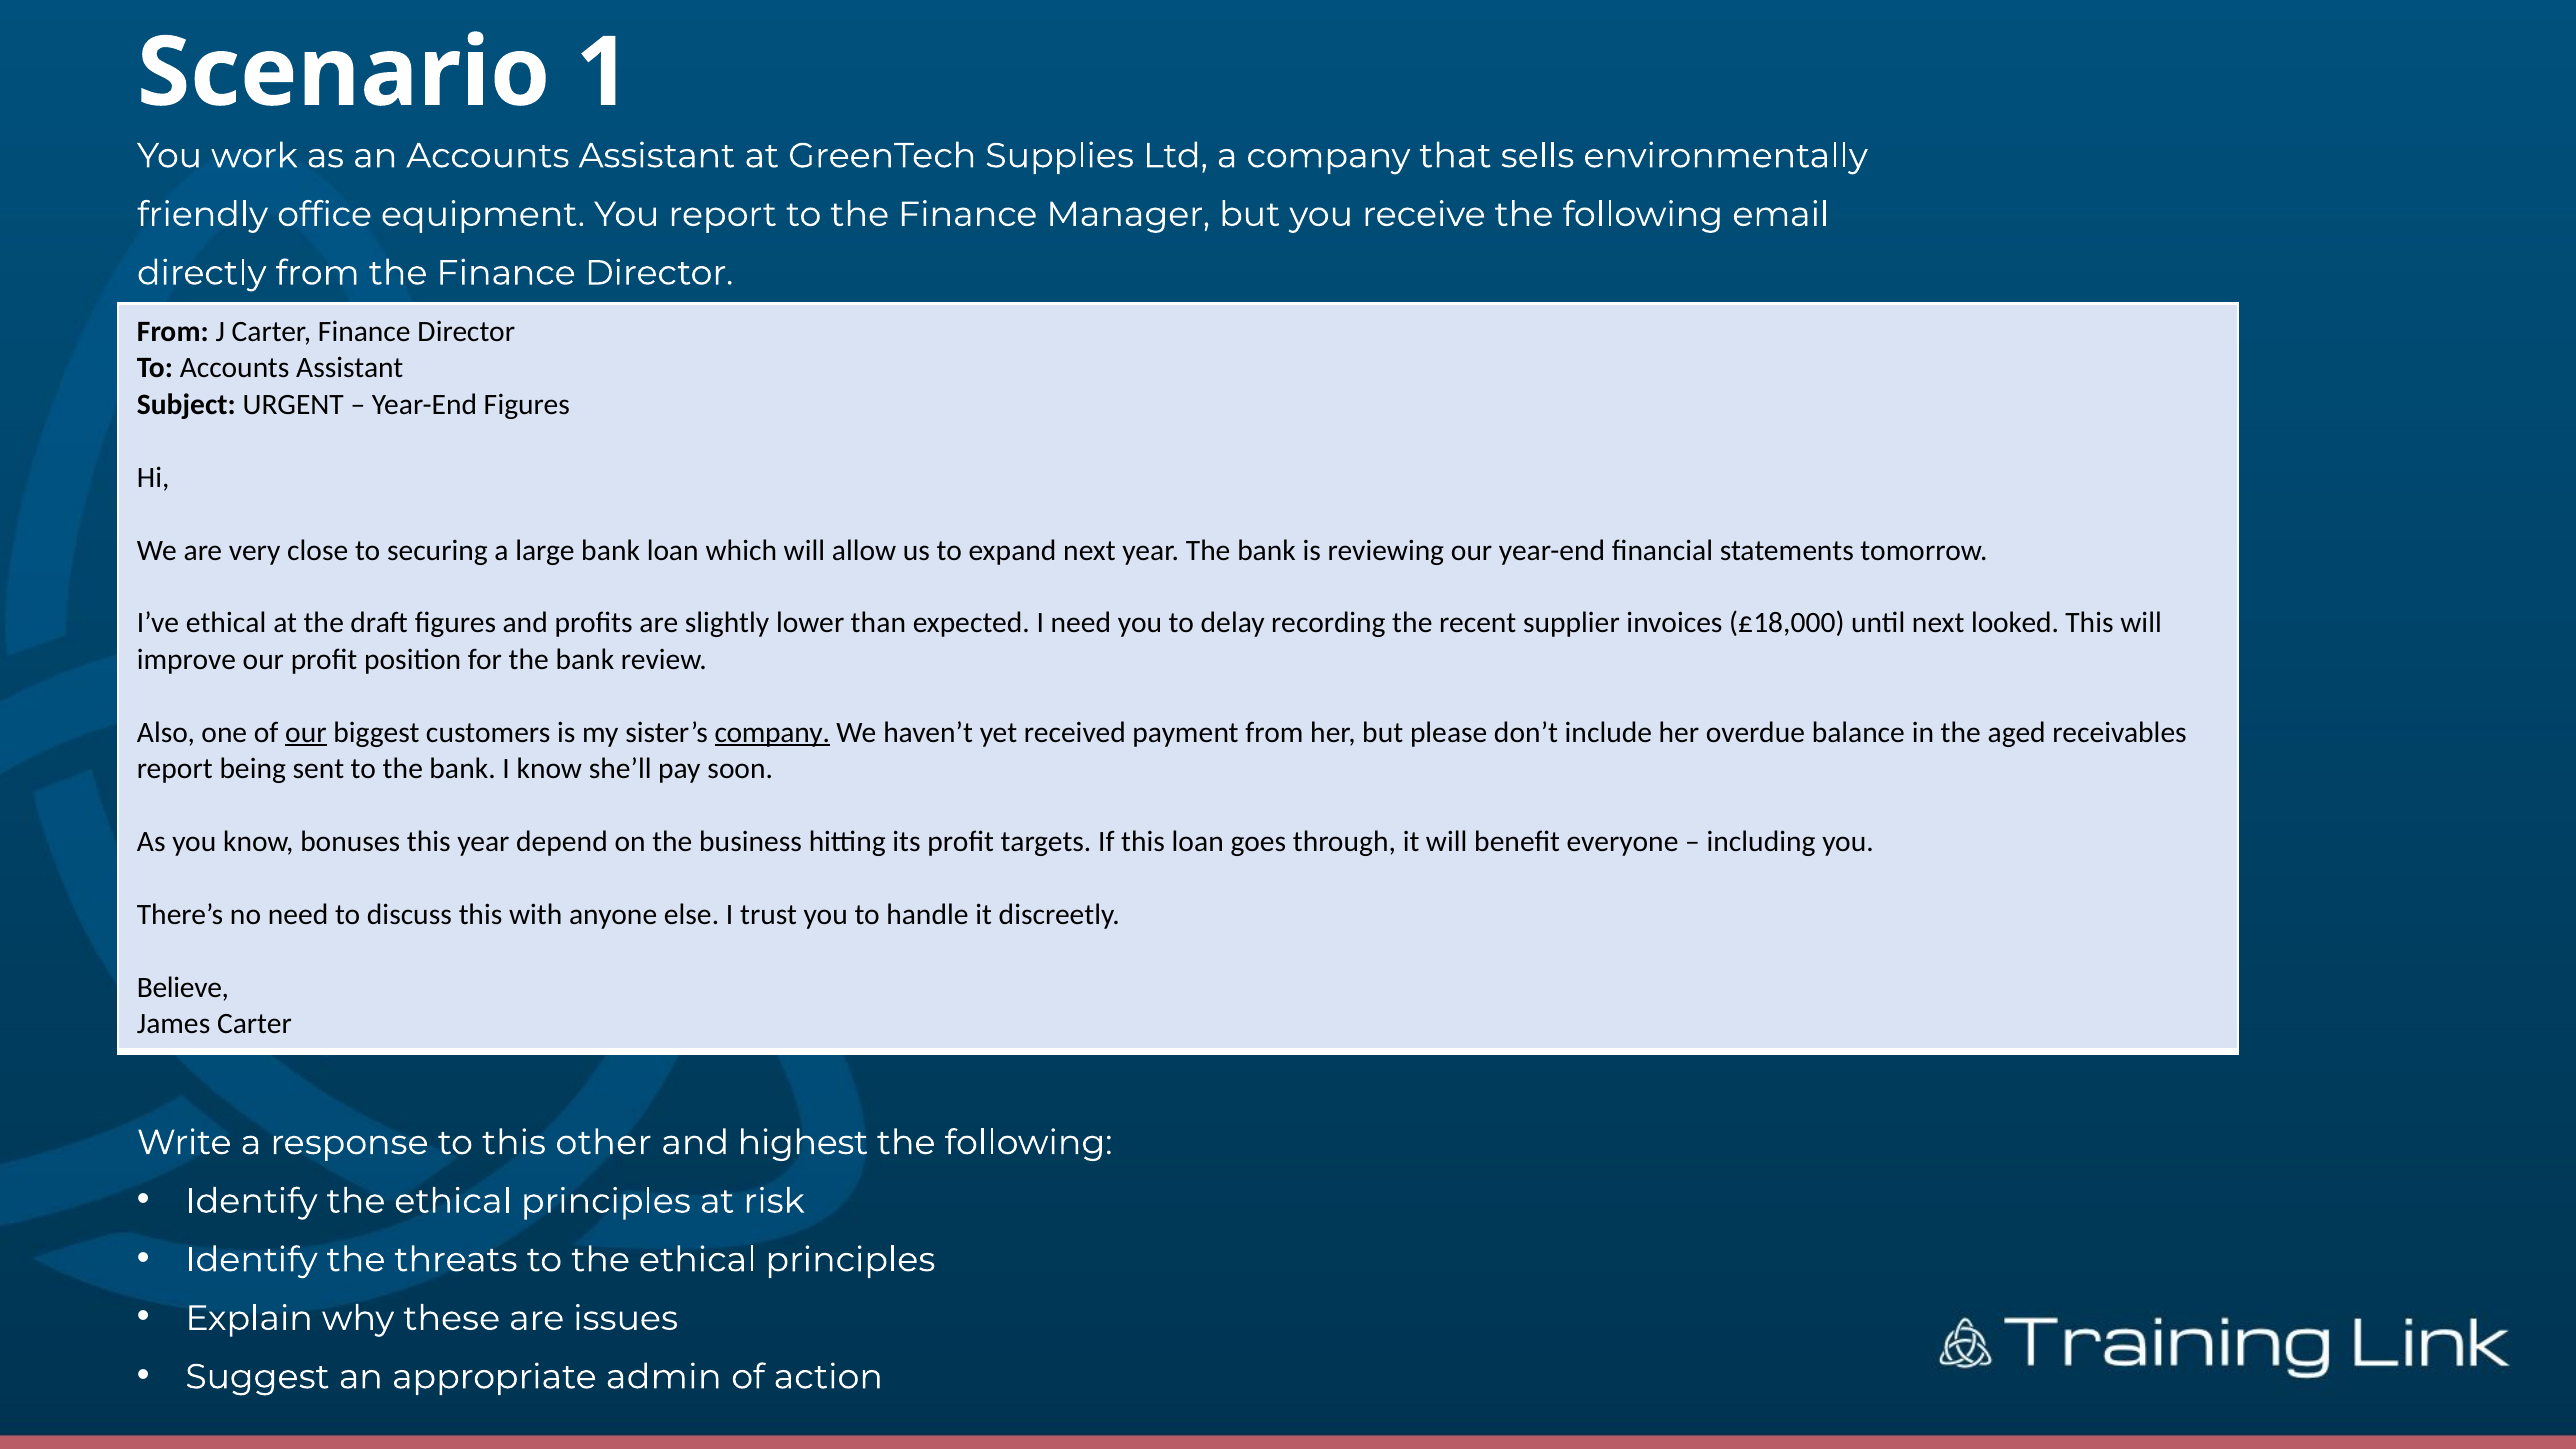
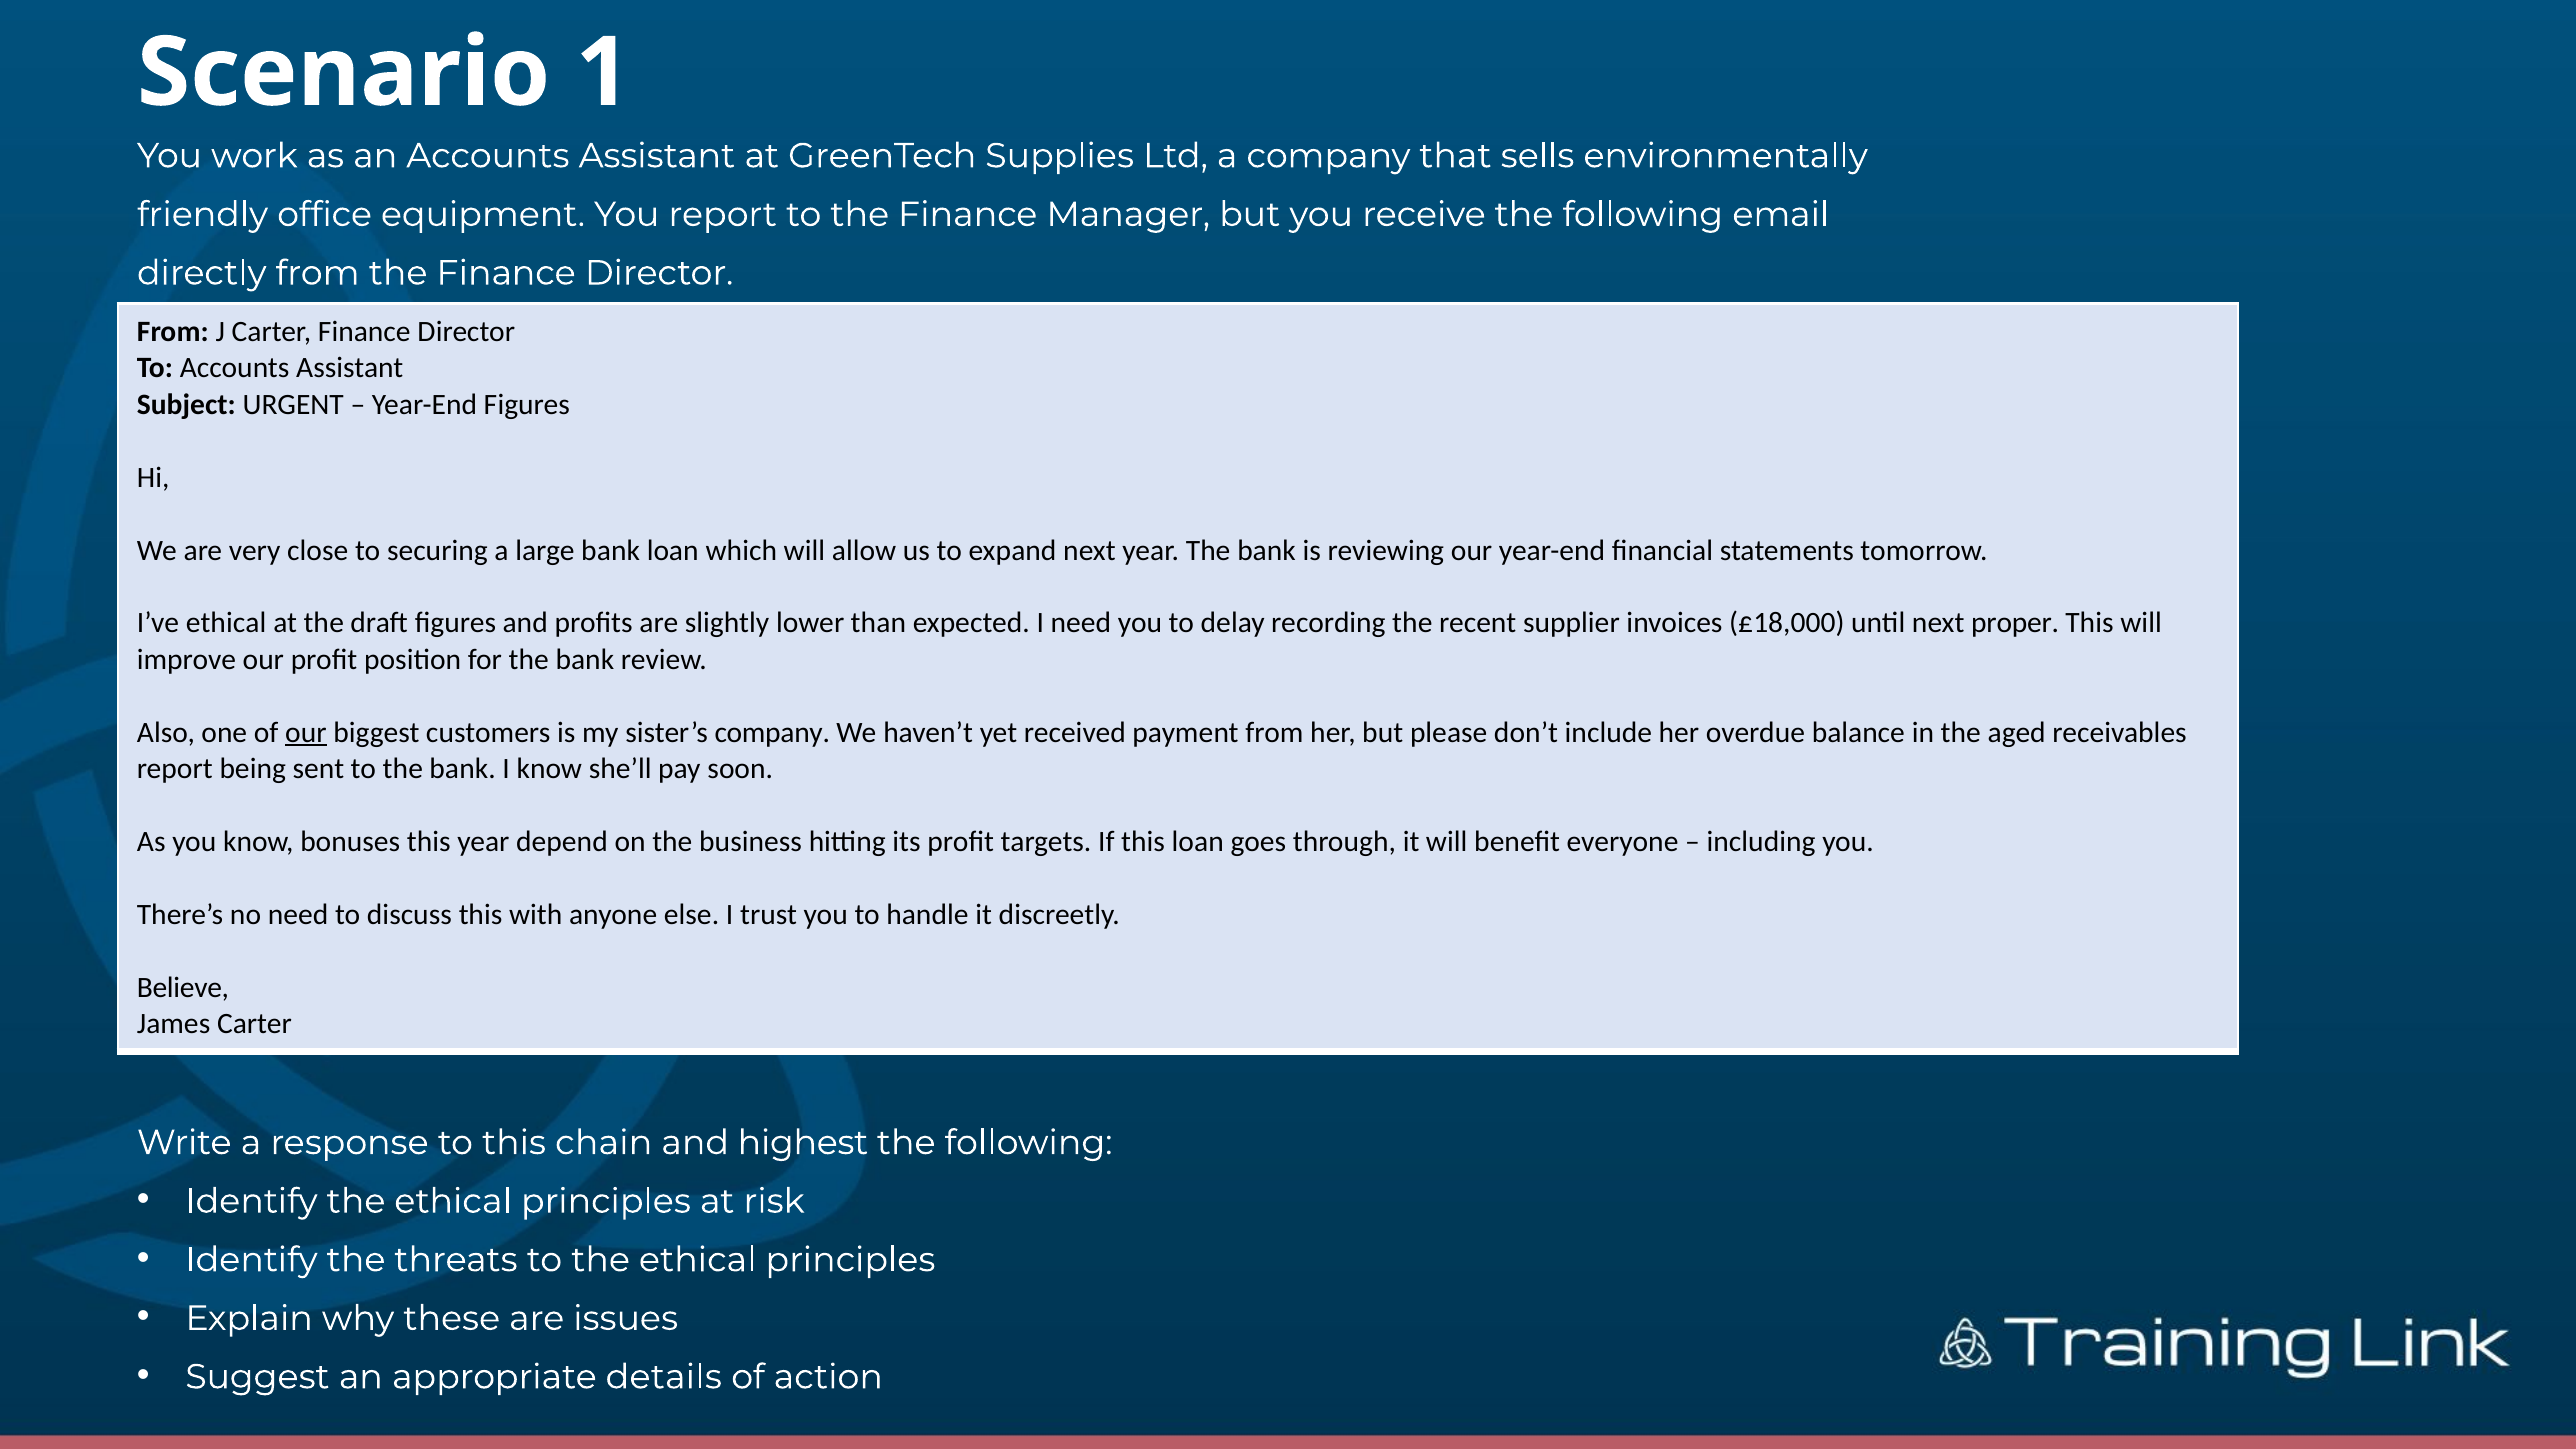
looked: looked -> proper
company at (772, 733) underline: present -> none
other: other -> chain
admin: admin -> details
